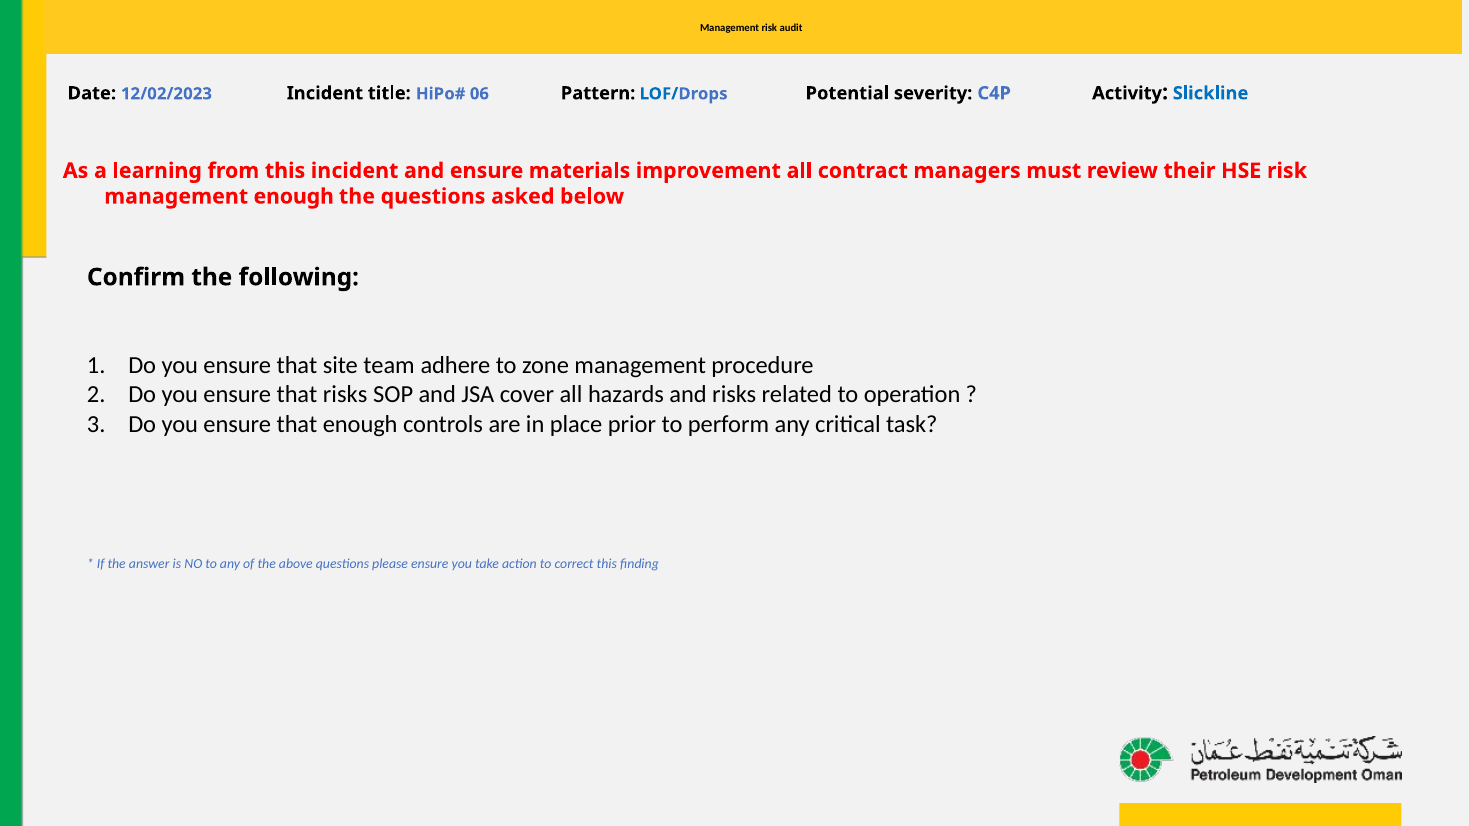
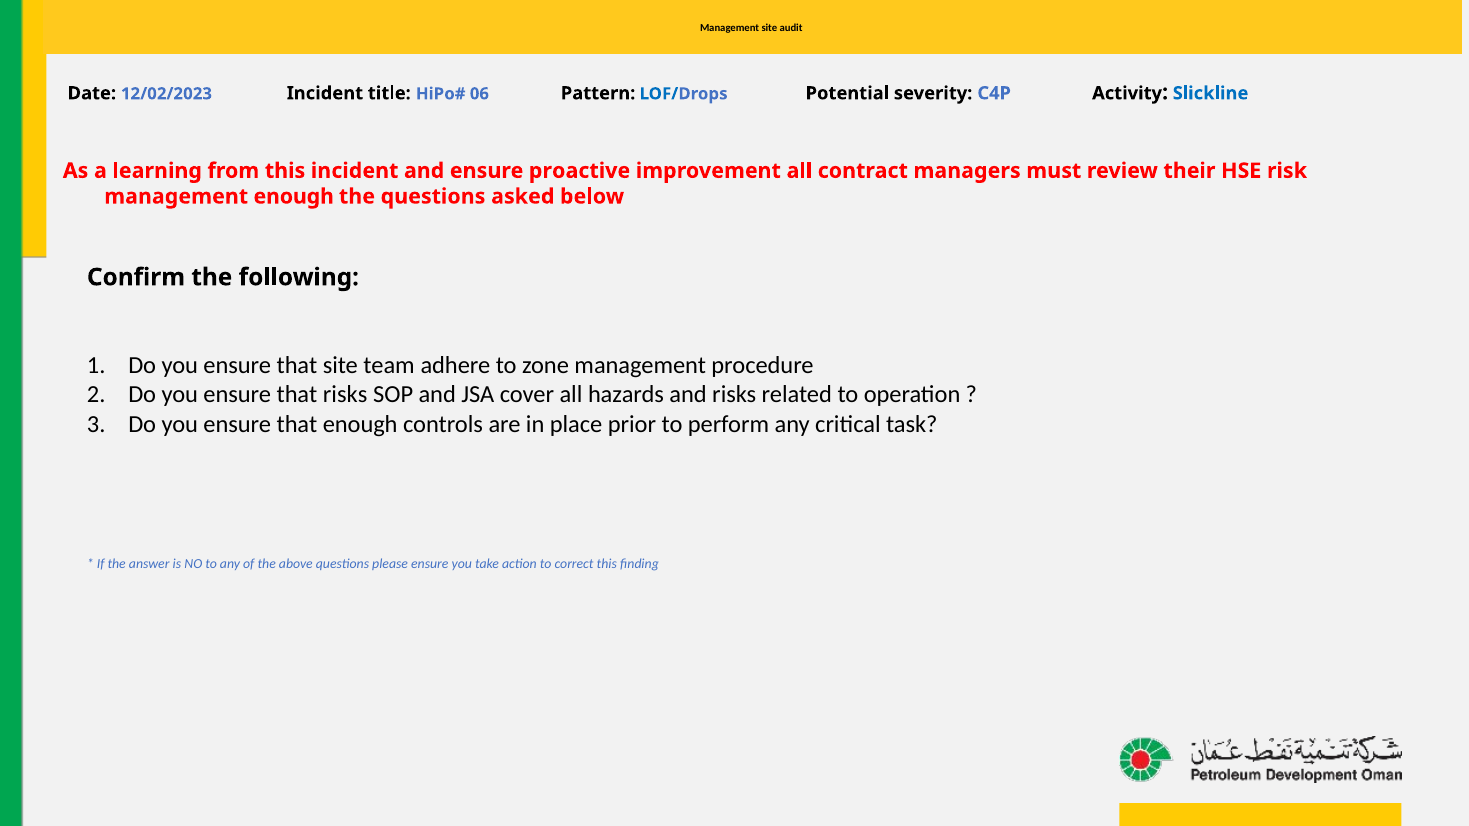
Management risk: risk -> site
materials: materials -> proactive
